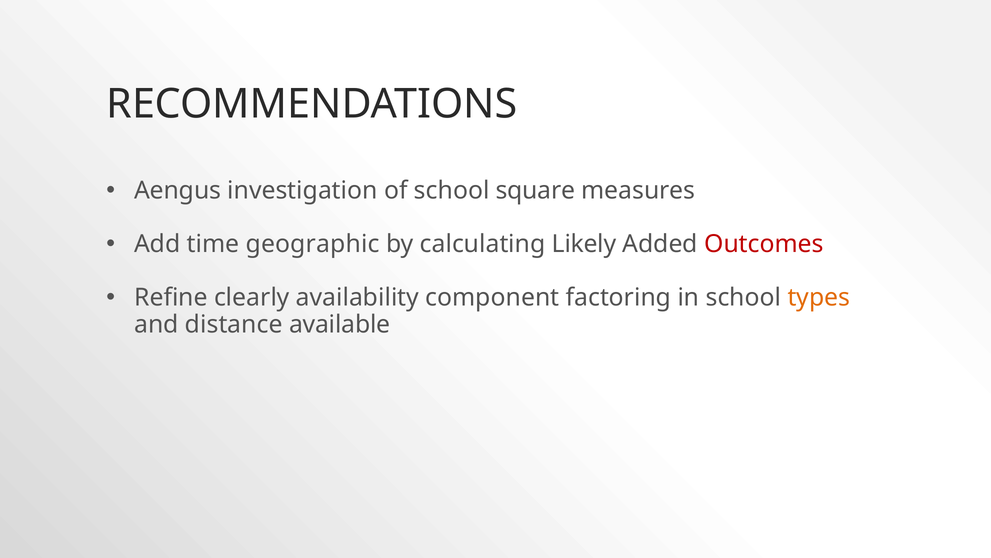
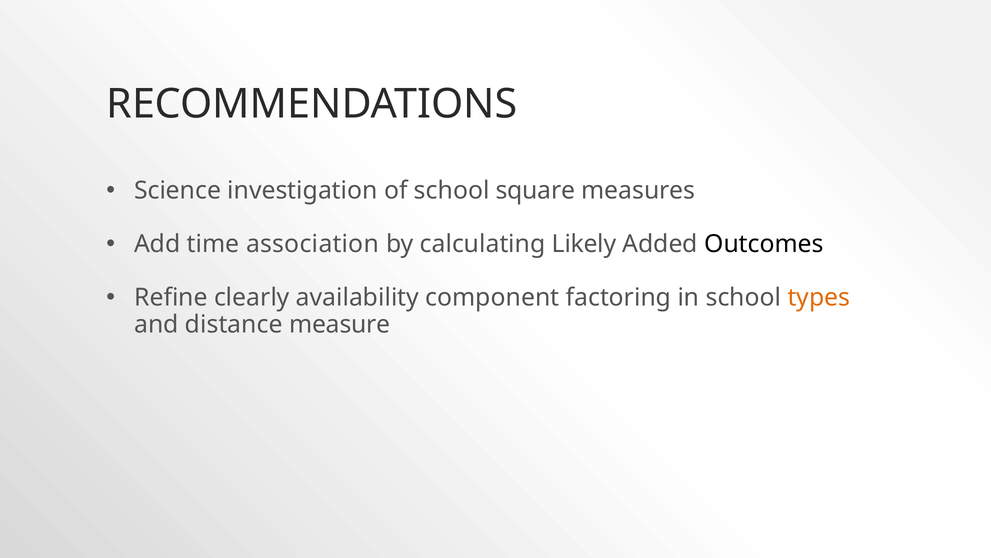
Aengus: Aengus -> Science
geographic: geographic -> association
Outcomes colour: red -> black
available: available -> measure
